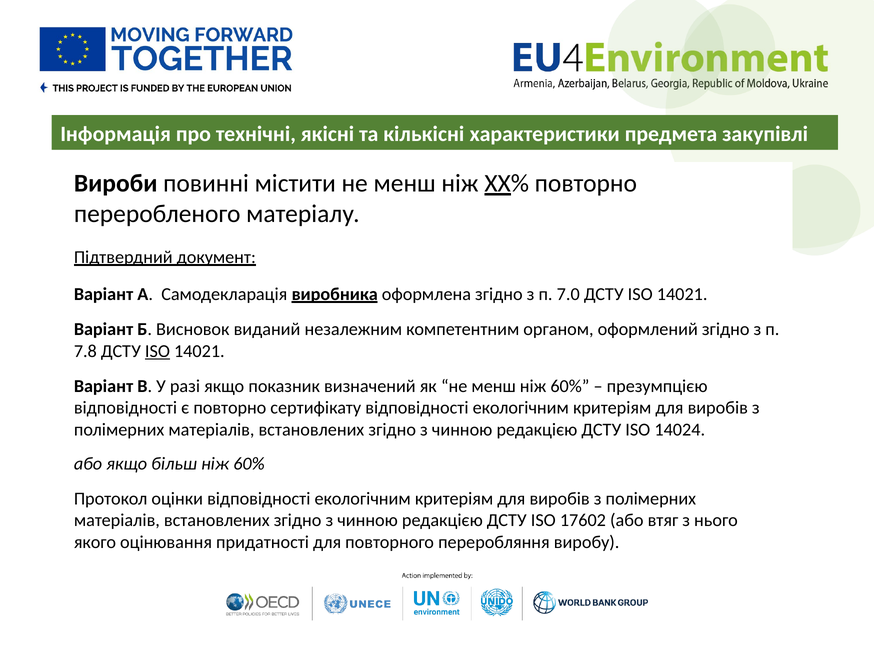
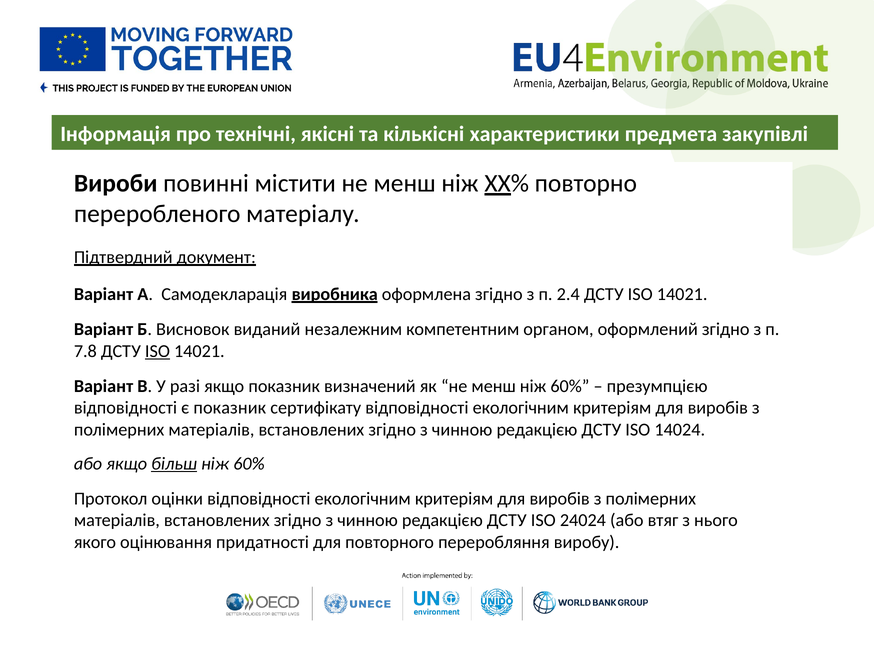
7.0: 7.0 -> 2.4
є повторно: повторно -> показник
більш underline: none -> present
17602: 17602 -> 24024
